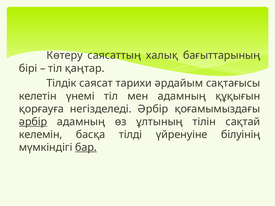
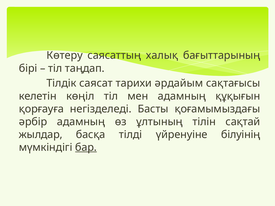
қаңтар: қаңтар -> таңдап
үнемi: үнемi -> көңіл
негізделеді Әрбір: Әрбір -> Басты
әрбір at (33, 122) underline: present -> none
келемін: келемін -> жылдар
